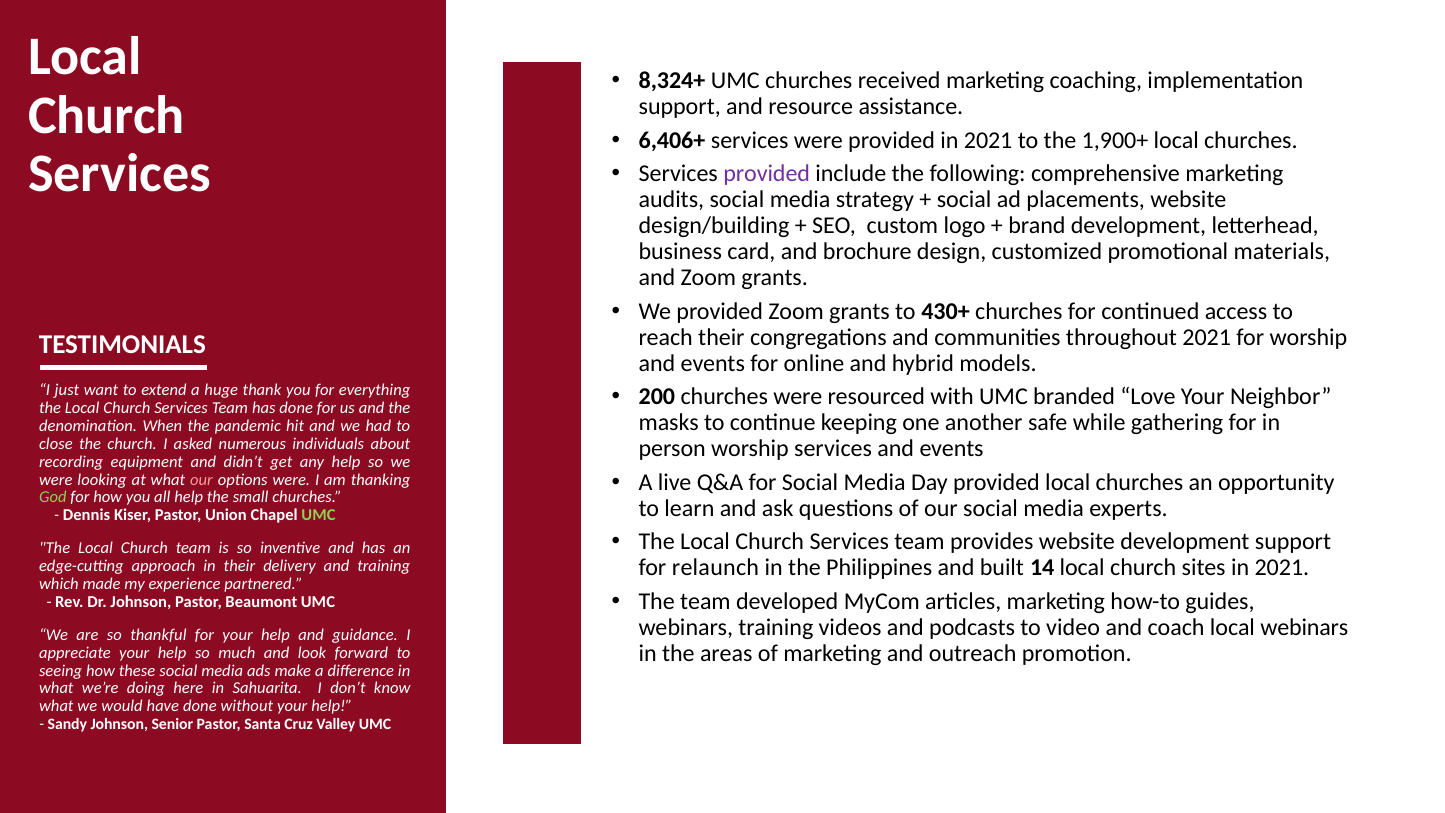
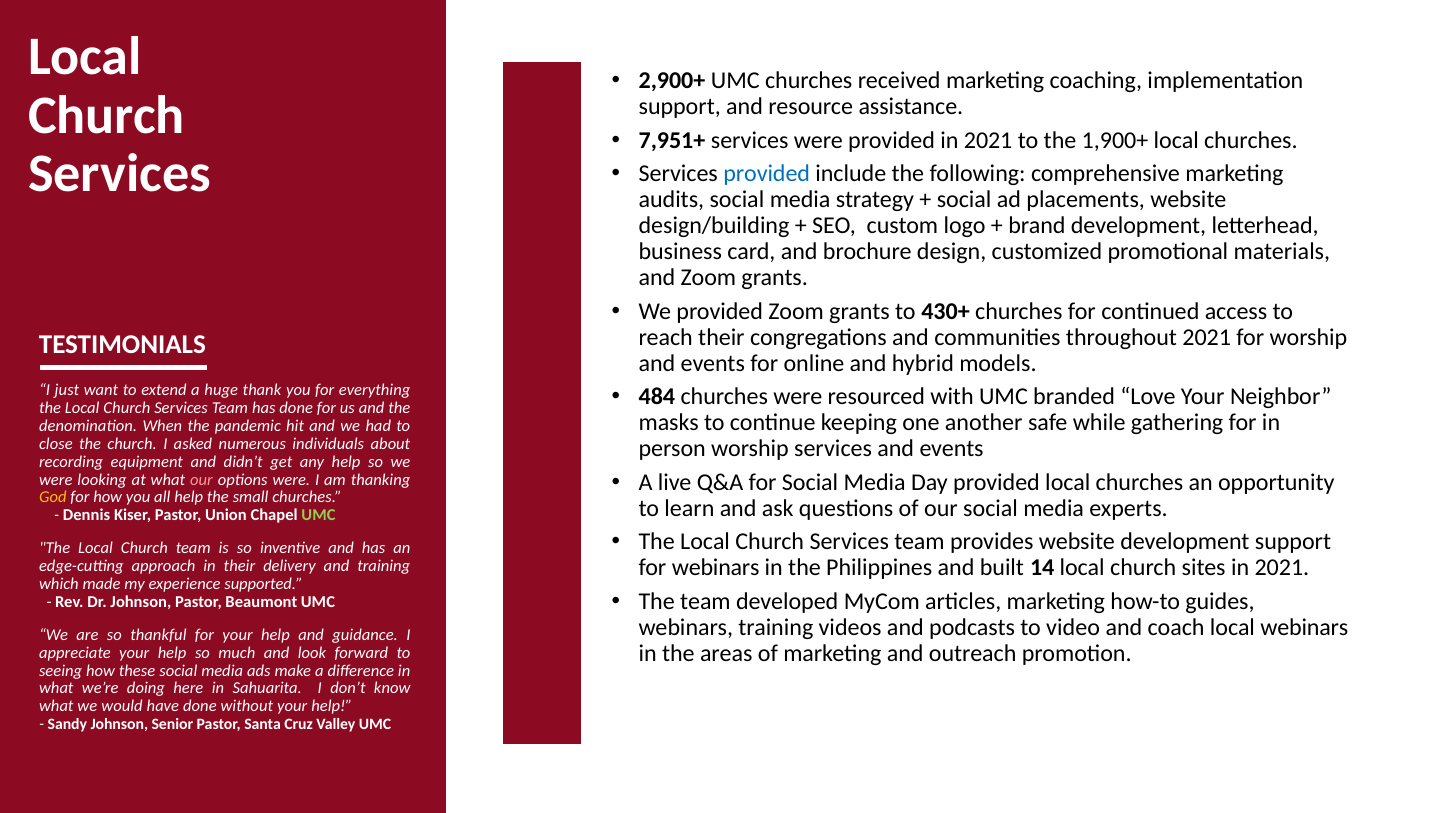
8,324+: 8,324+ -> 2,900+
6,406+: 6,406+ -> 7,951+
provided at (767, 174) colour: purple -> blue
200: 200 -> 484
God colour: light green -> yellow
for relaunch: relaunch -> webinars
partnered: partnered -> supported
